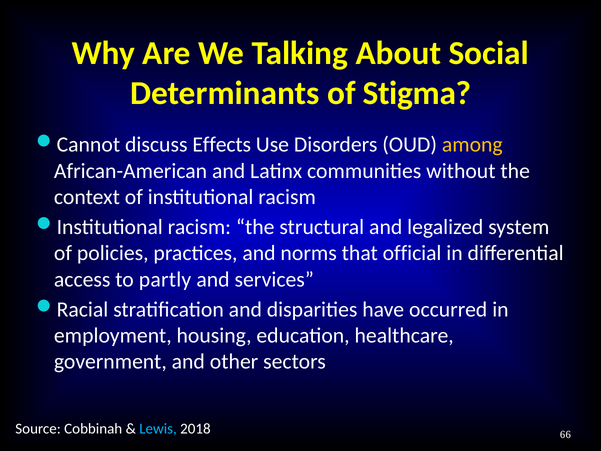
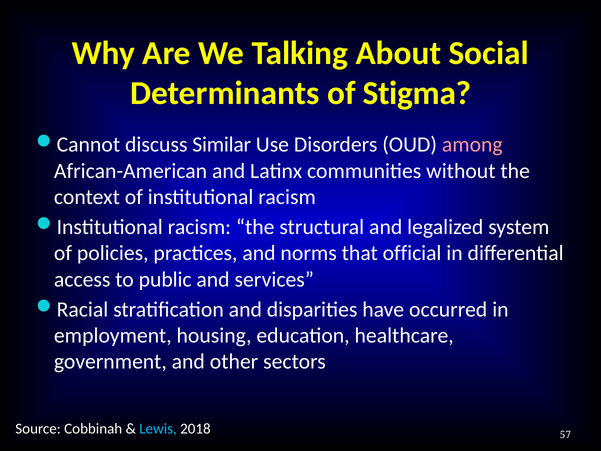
Effects: Effects -> Similar
among colour: yellow -> pink
partly: partly -> public
66: 66 -> 57
